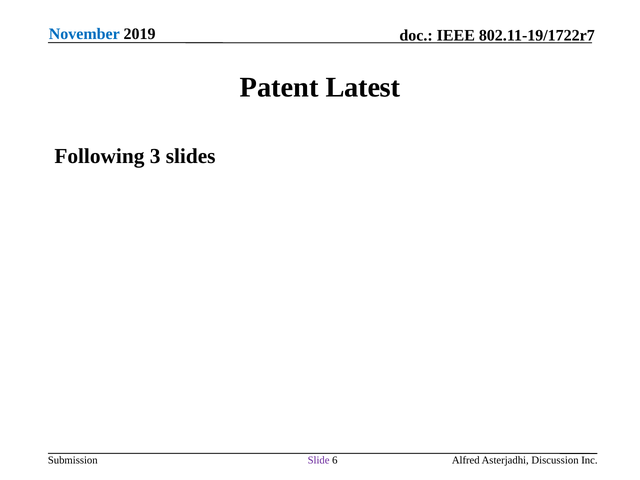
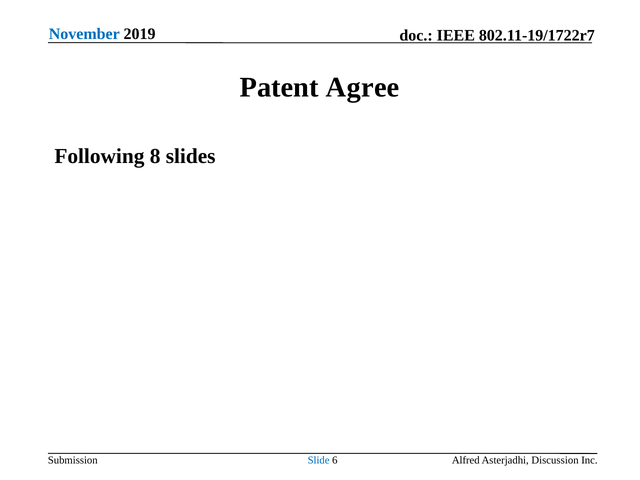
Latest: Latest -> Agree
3: 3 -> 8
Slide colour: purple -> blue
